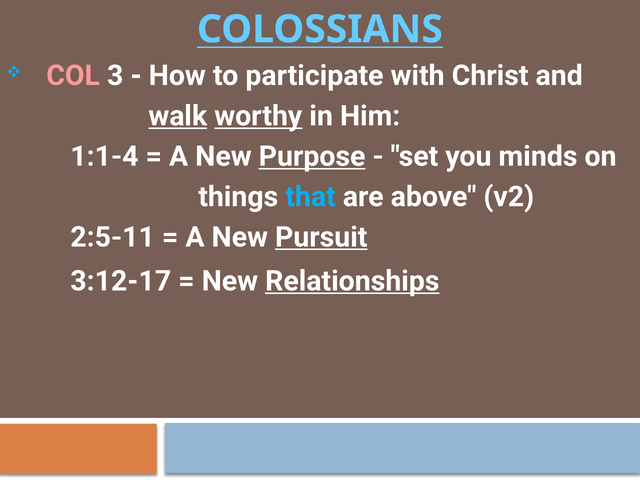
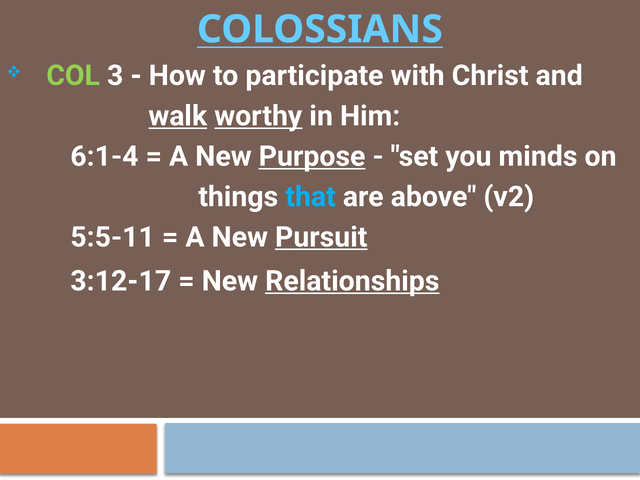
COL colour: pink -> light green
1:1-4: 1:1-4 -> 6:1-4
2:5-11: 2:5-11 -> 5:5-11
